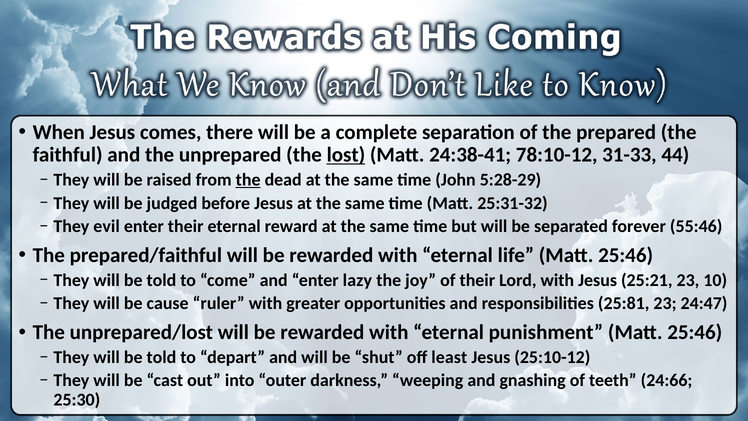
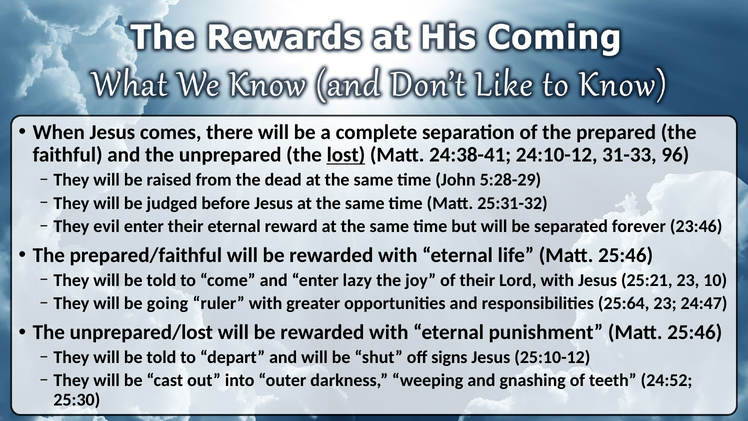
78:10-12: 78:10-12 -> 24:10-12
44: 44 -> 96
the at (248, 180) underline: present -> none
55:46: 55:46 -> 23:46
cause: cause -> going
25:81: 25:81 -> 25:64
least: least -> signs
24:66: 24:66 -> 24:52
